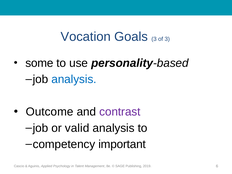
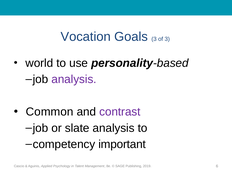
some: some -> world
analysis at (74, 79) colour: blue -> purple
Outcome: Outcome -> Common
valid: valid -> slate
